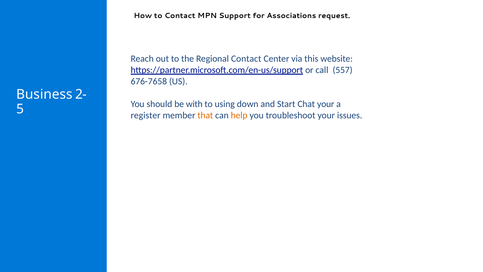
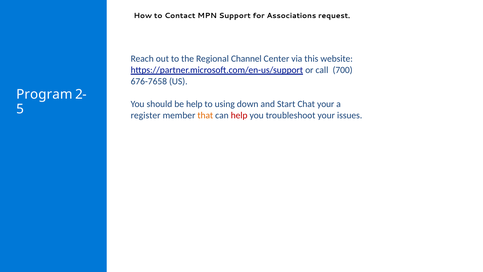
Regional Contact: Contact -> Channel
557: 557 -> 700
Business: Business -> Program
be with: with -> help
help at (239, 115) colour: orange -> red
